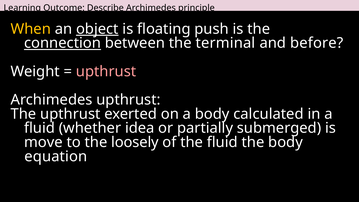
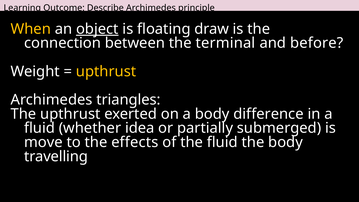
push: push -> draw
connection underline: present -> none
upthrust at (106, 71) colour: pink -> yellow
Archimedes upthrust: upthrust -> triangles
calculated: calculated -> difference
loosely: loosely -> effects
equation: equation -> travelling
